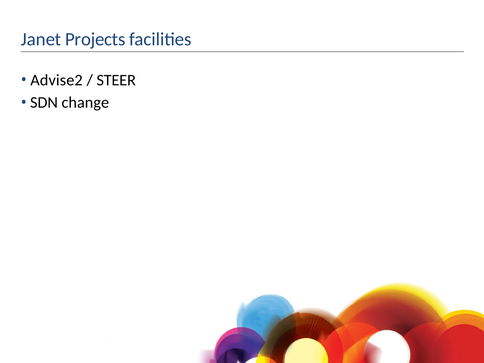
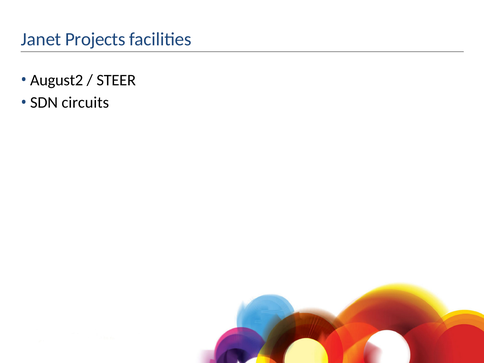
Advise2: Advise2 -> August2
change: change -> circuits
